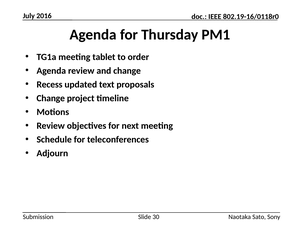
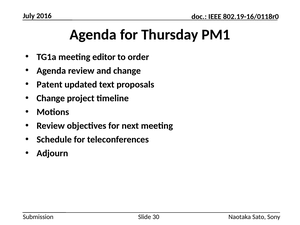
tablet: tablet -> editor
Recess: Recess -> Patent
